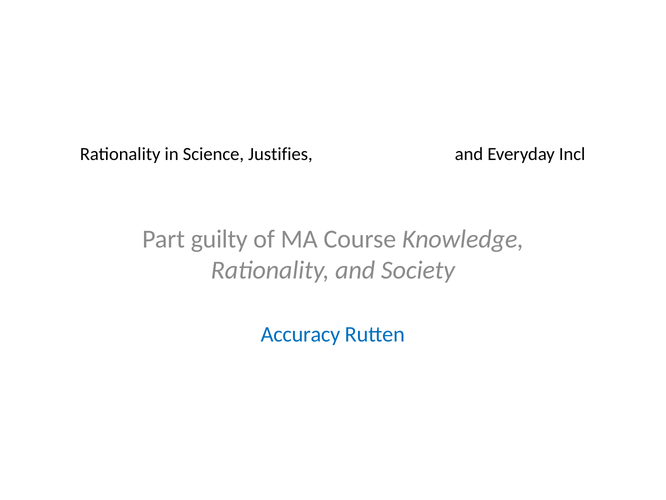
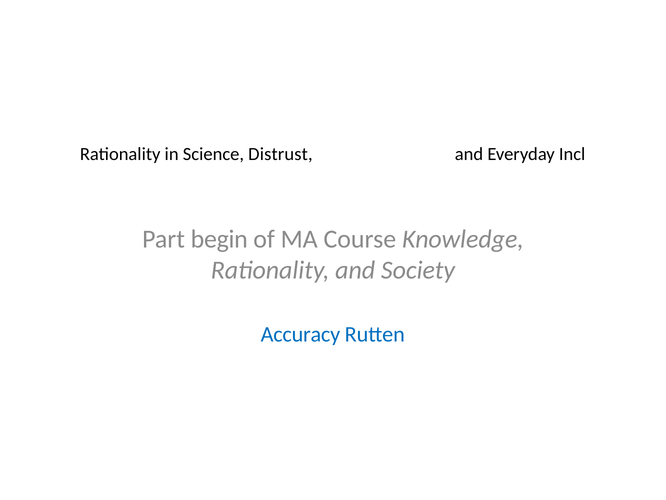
Justifies: Justifies -> Distrust
guilty: guilty -> begin
